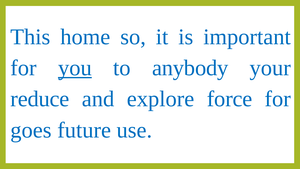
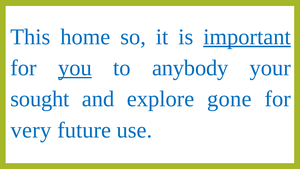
important underline: none -> present
reduce: reduce -> sought
force: force -> gone
goes: goes -> very
